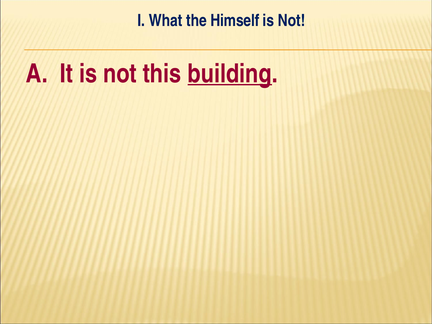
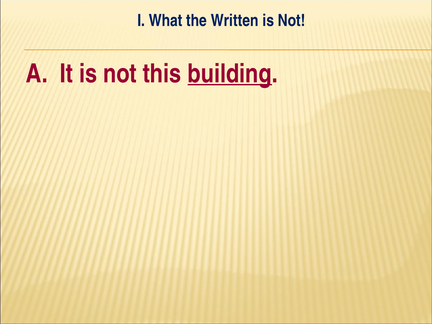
Himself: Himself -> Written
